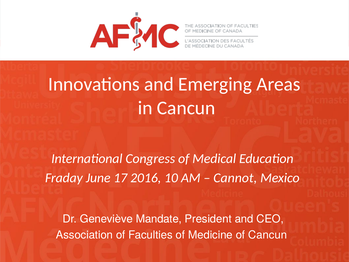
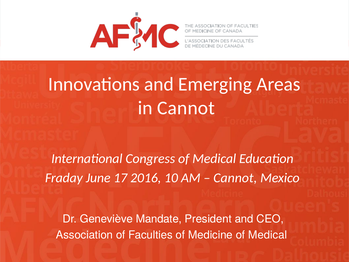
in Cancun: Cancun -> Cannot
Medicine of Cancun: Cancun -> Medical
